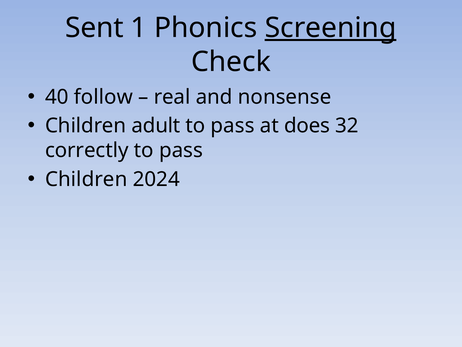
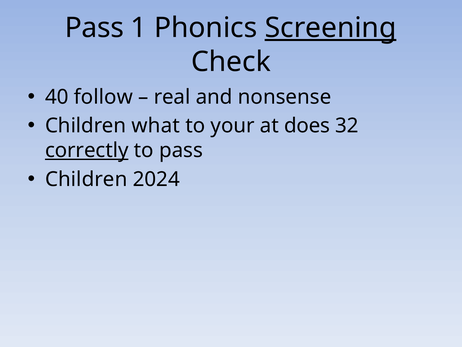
Sent at (94, 28): Sent -> Pass
adult: adult -> what
pass at (233, 126): pass -> your
correctly underline: none -> present
